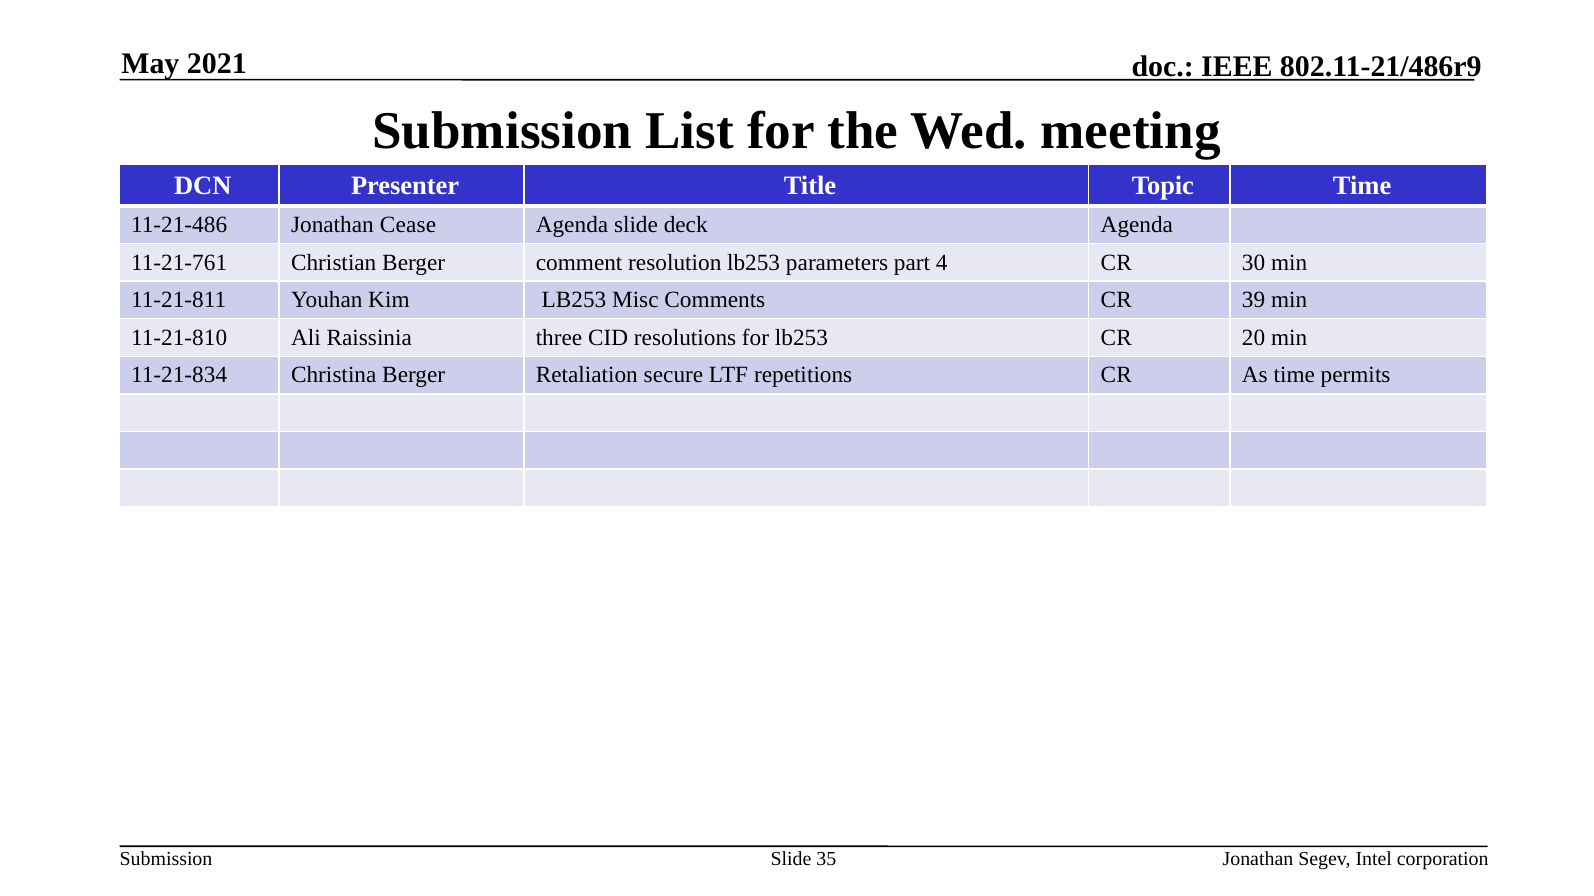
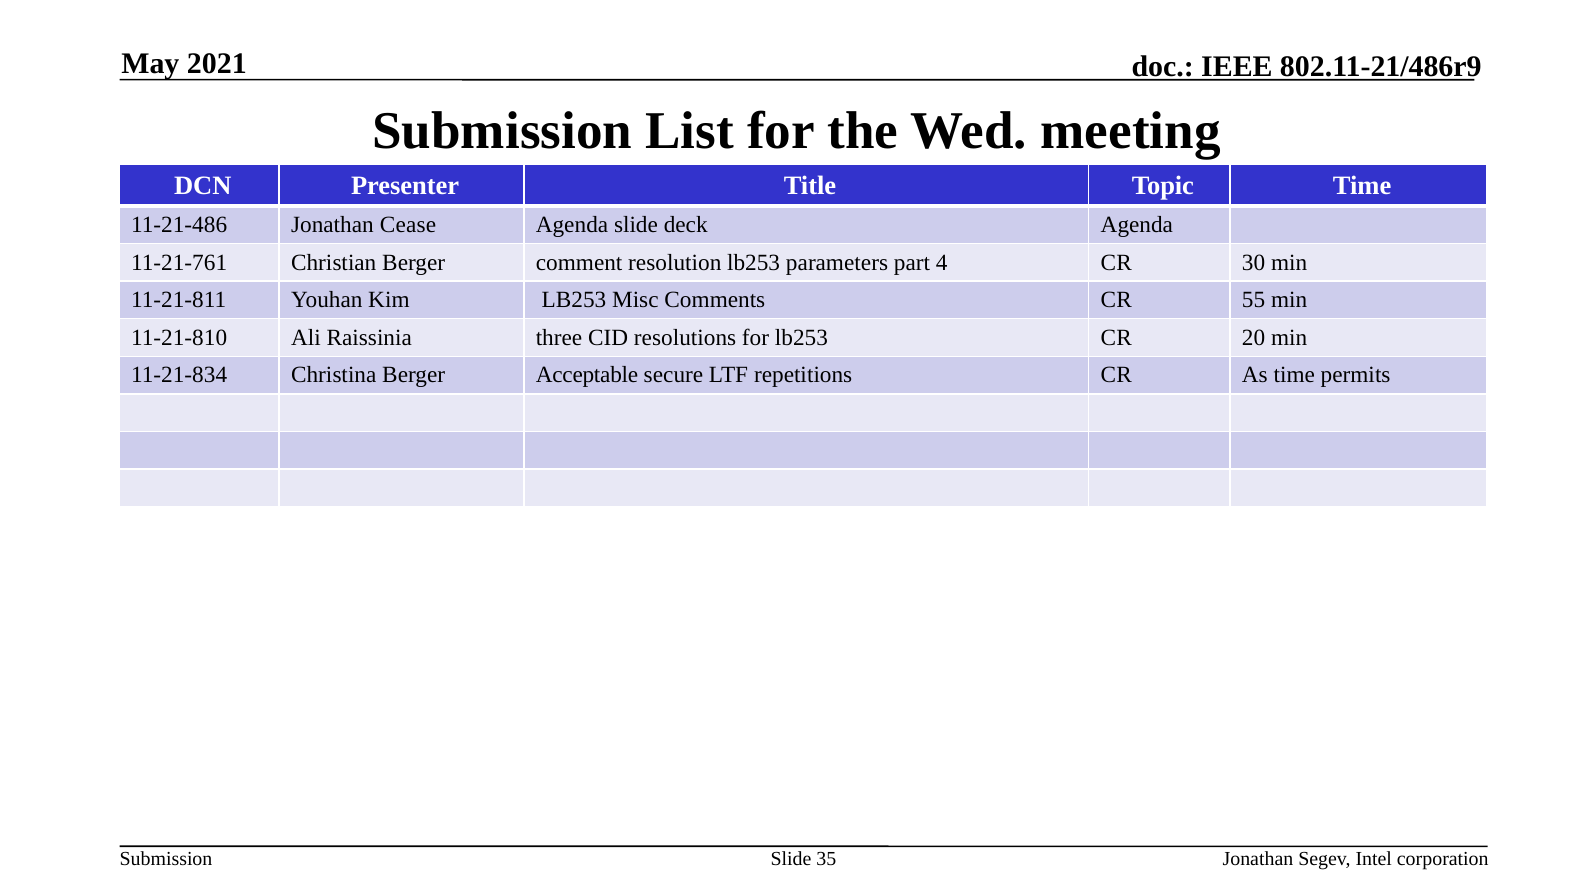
39: 39 -> 55
Retaliation: Retaliation -> Acceptable
